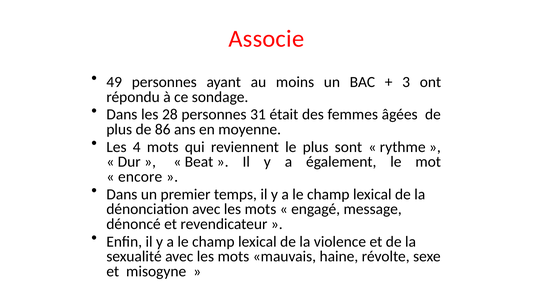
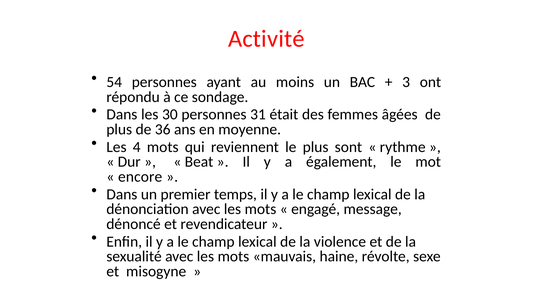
Associe: Associe -> Activité
49: 49 -> 54
28: 28 -> 30
86: 86 -> 36
